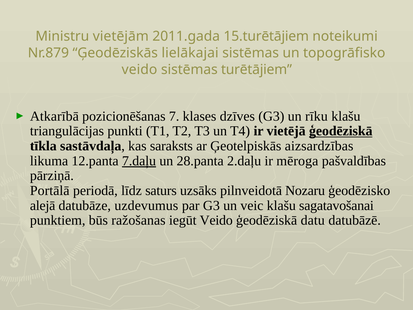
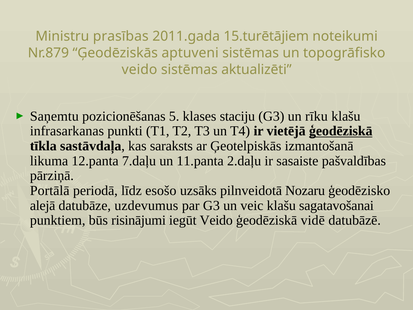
vietējām: vietējām -> prasības
lielākajai: lielākajai -> aptuveni
turētājiem: turētājiem -> aktualizēti
Atkarībā: Atkarībā -> Saņemtu
7: 7 -> 5
dzīves: dzīves -> staciju
triangulācijas: triangulācijas -> infrasarkanas
aizsardzības: aizsardzības -> izmantošanā
7.daļu underline: present -> none
28.panta: 28.panta -> 11.panta
mēroga: mēroga -> sasaiste
saturs: saturs -> esošo
ražošanas: ražošanas -> risinājumi
datu: datu -> vidē
